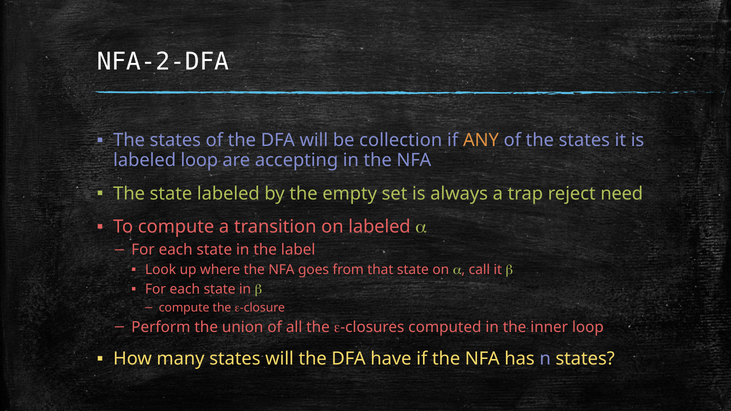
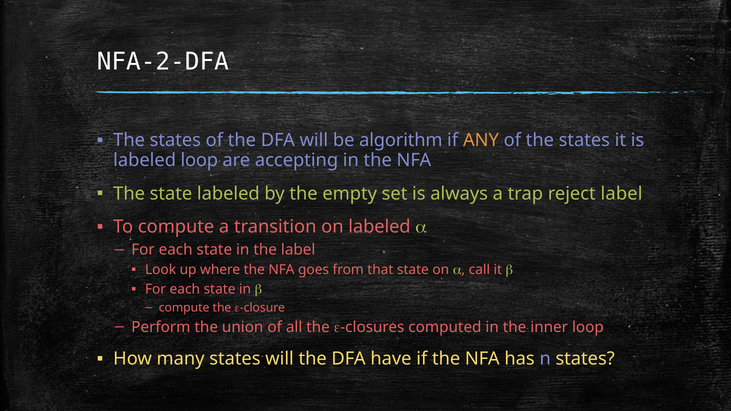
collection: collection -> algorithm
reject need: need -> label
